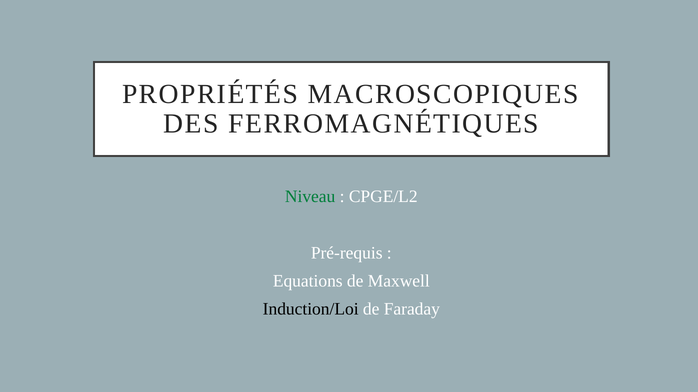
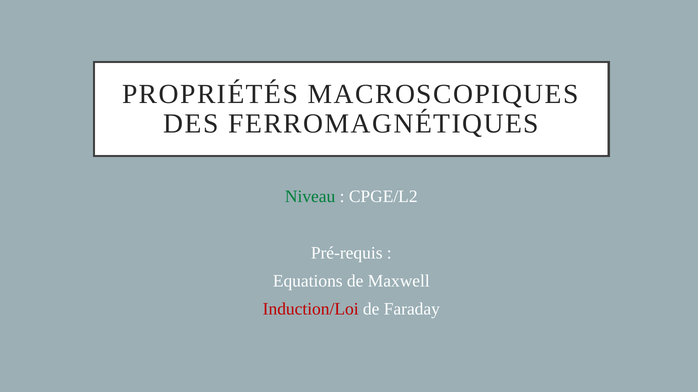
Induction/Loi colour: black -> red
